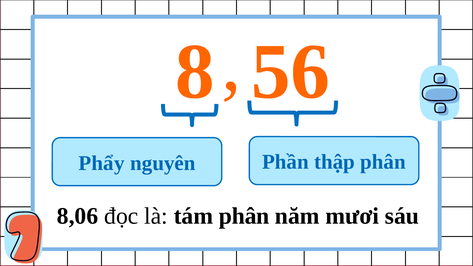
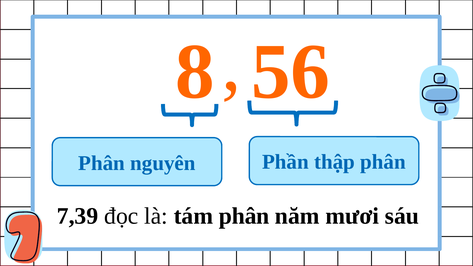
Phẩy at (101, 163): Phẩy -> Phân
8,06: 8,06 -> 7,39
